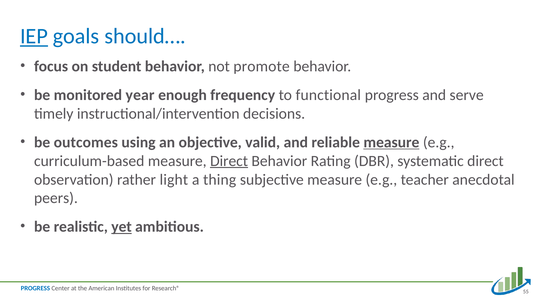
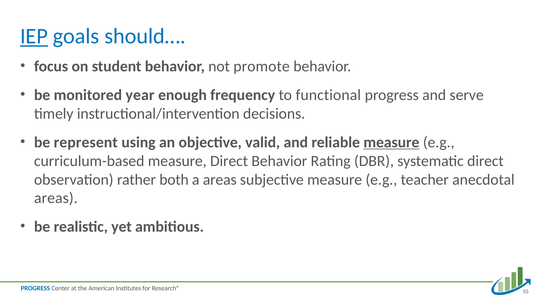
outcomes: outcomes -> represent
Direct at (229, 161) underline: present -> none
light: light -> both
a thing: thing -> areas
peers at (56, 198): peers -> areas
yet underline: present -> none
